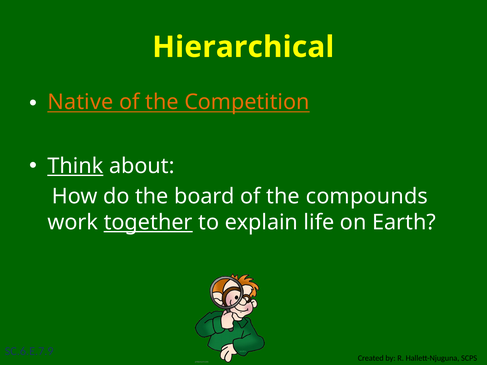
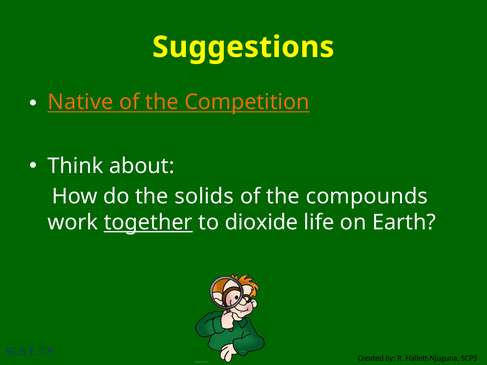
Hierarchical: Hierarchical -> Suggestions
Think underline: present -> none
board: board -> solids
explain: explain -> dioxide
